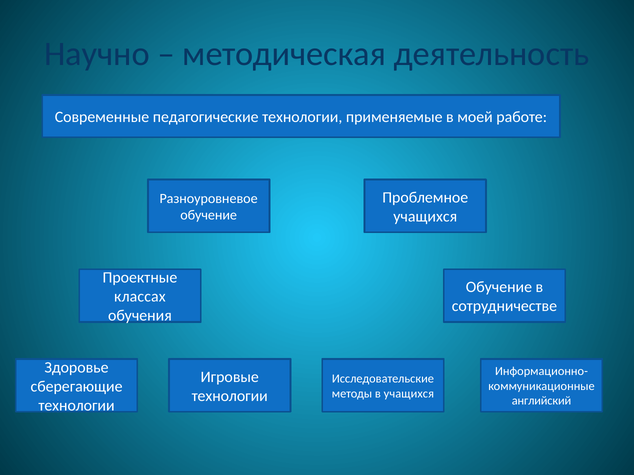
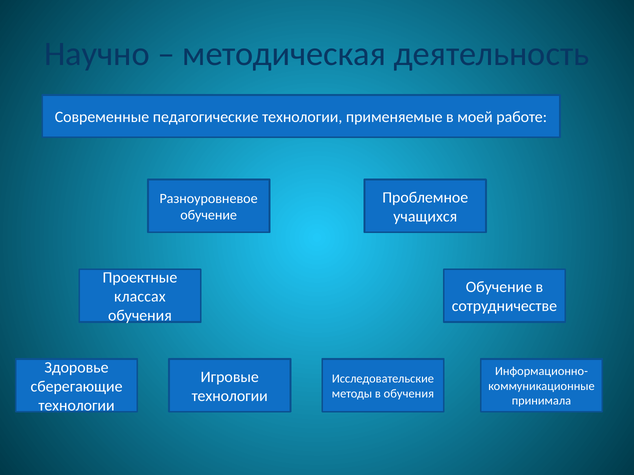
в учащихся: учащихся -> обучения
английский: английский -> принимала
